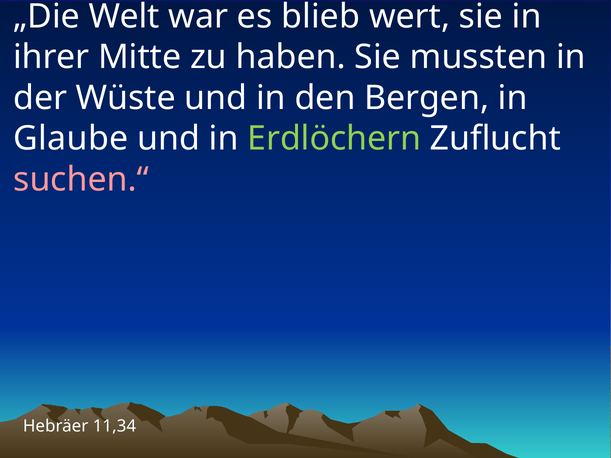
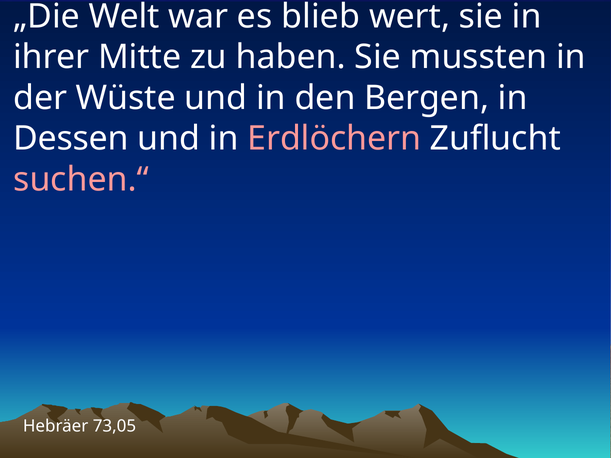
Glaube: Glaube -> Dessen
Erdlöchern colour: light green -> pink
11,34: 11,34 -> 73,05
